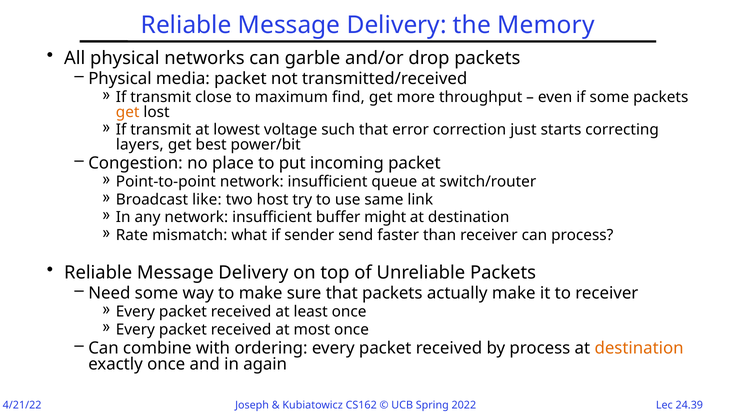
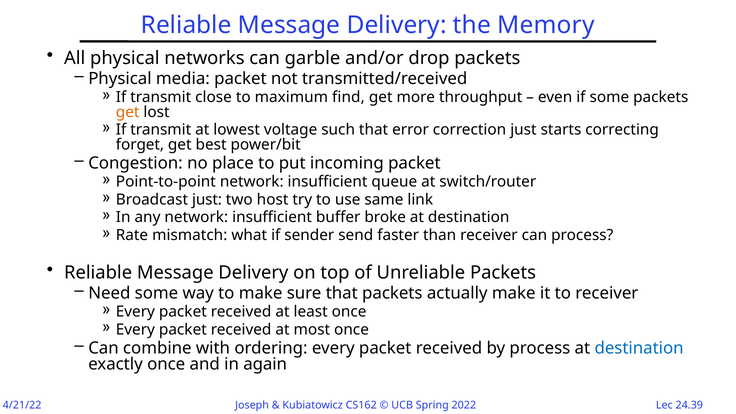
layers: layers -> forget
Broadcast like: like -> just
might: might -> broke
destination at (639, 348) colour: orange -> blue
